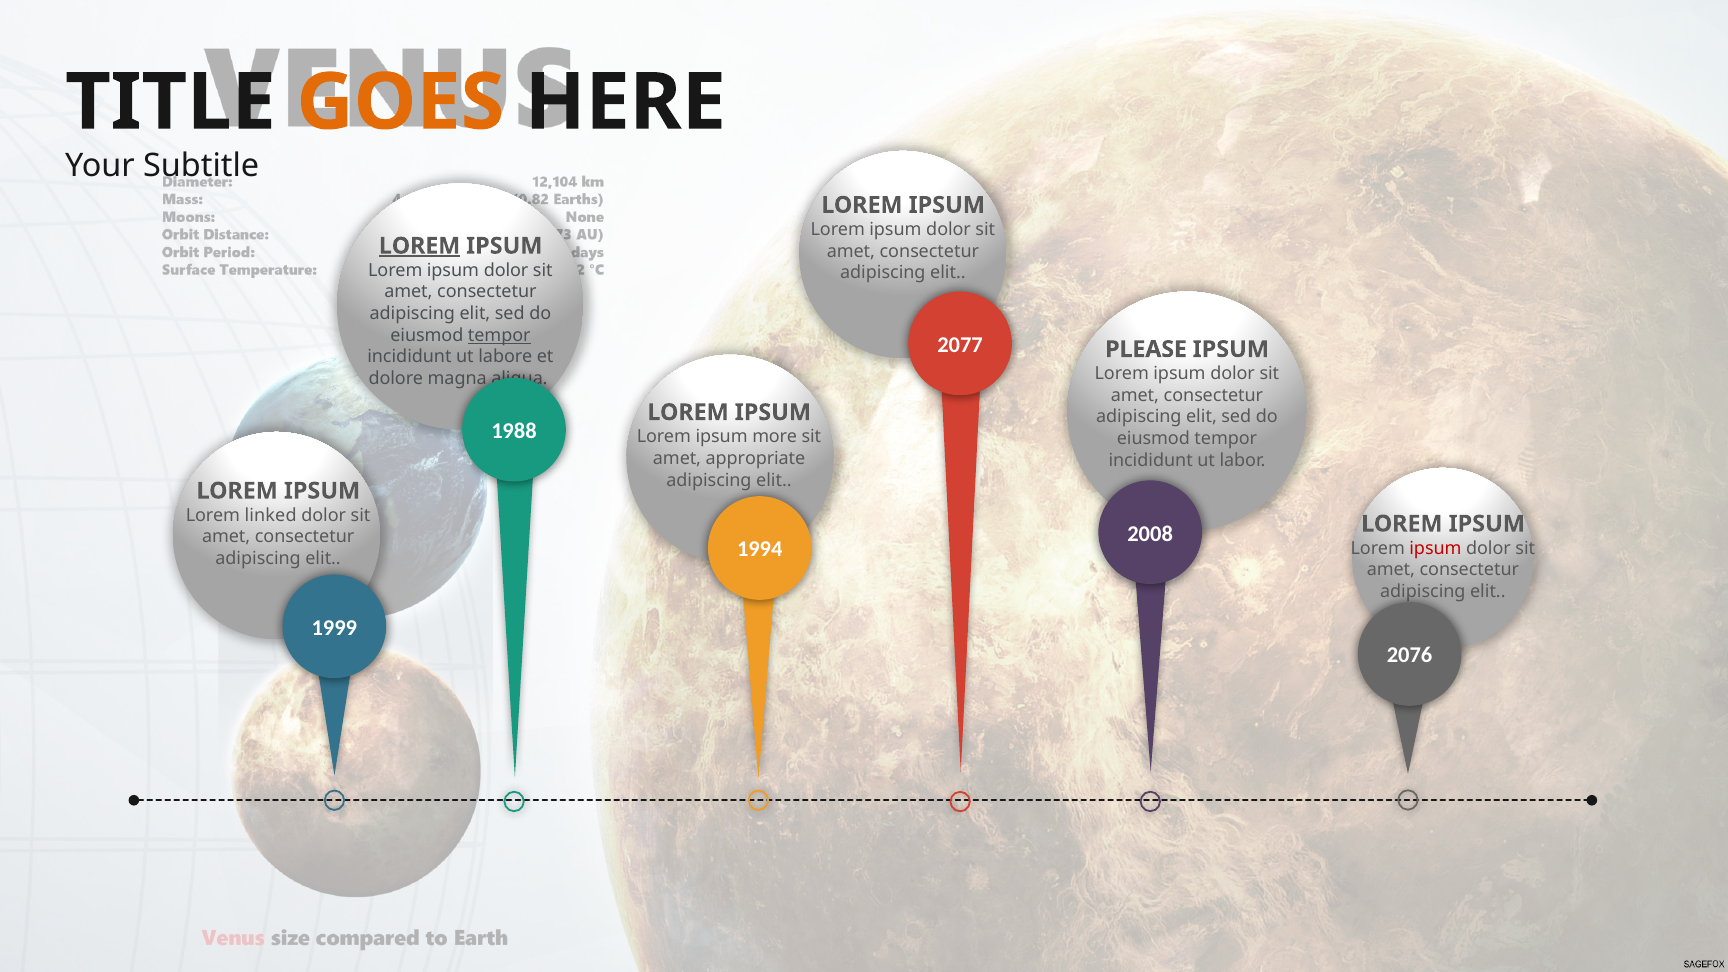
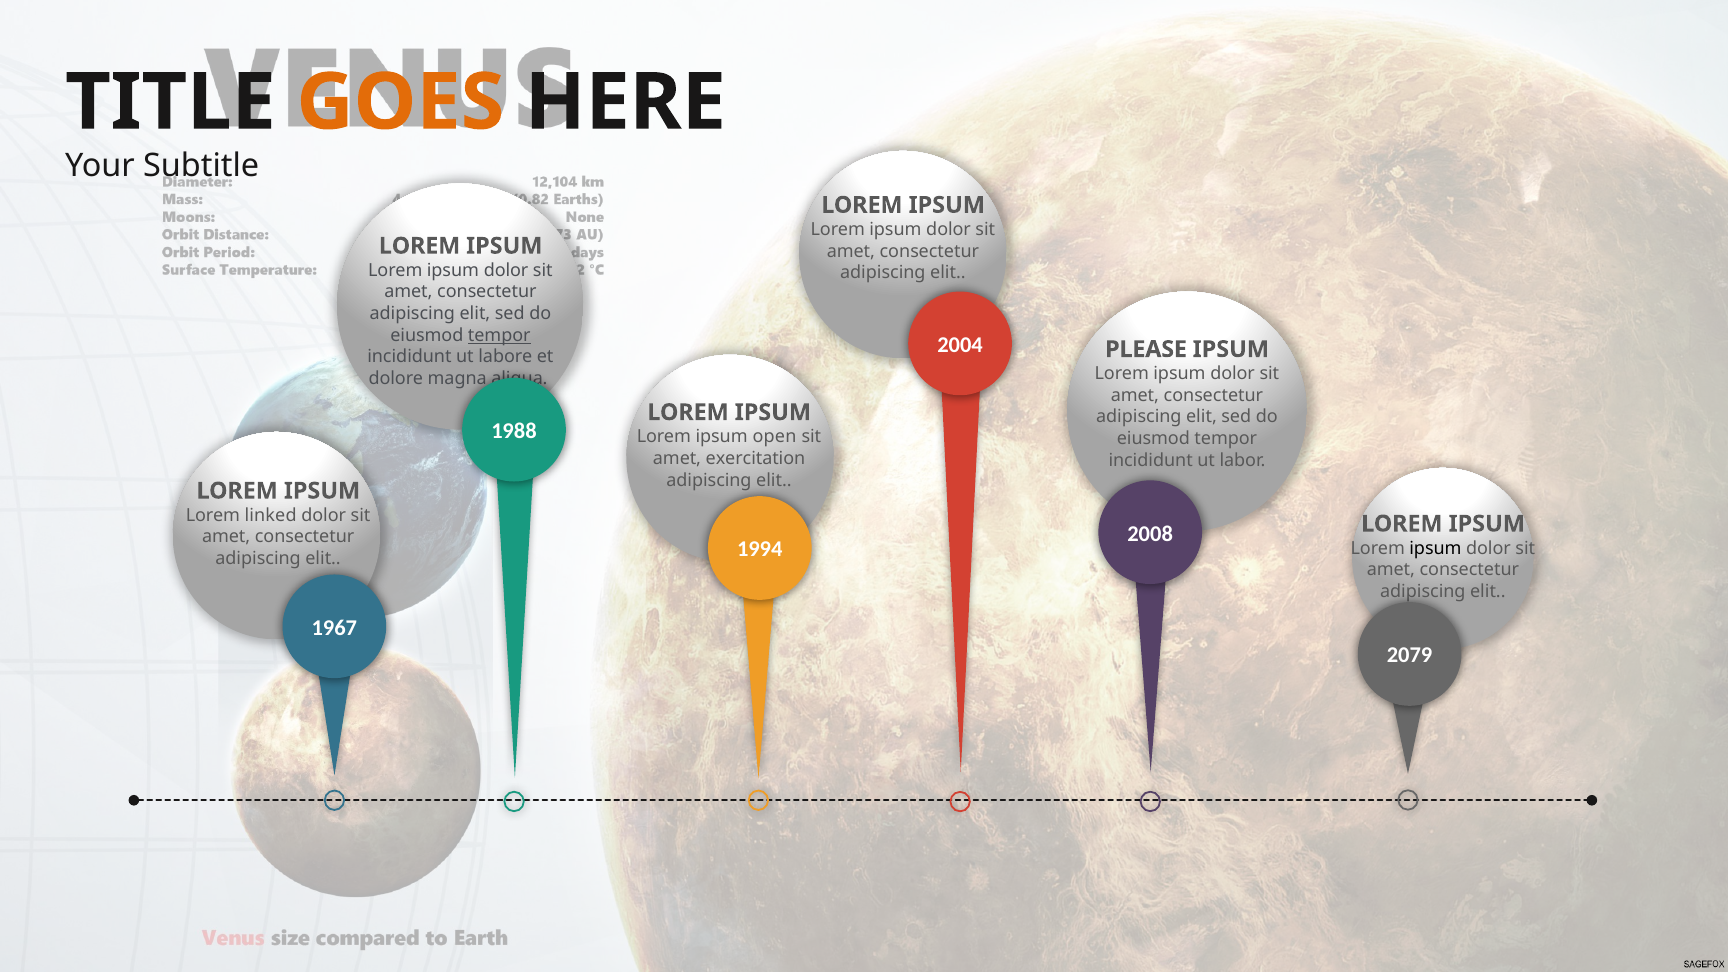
LOREM at (420, 246) underline: present -> none
2077: 2077 -> 2004
more: more -> open
appropriate: appropriate -> exercitation
ipsum at (1435, 548) colour: red -> black
1999: 1999 -> 1967
2076: 2076 -> 2079
